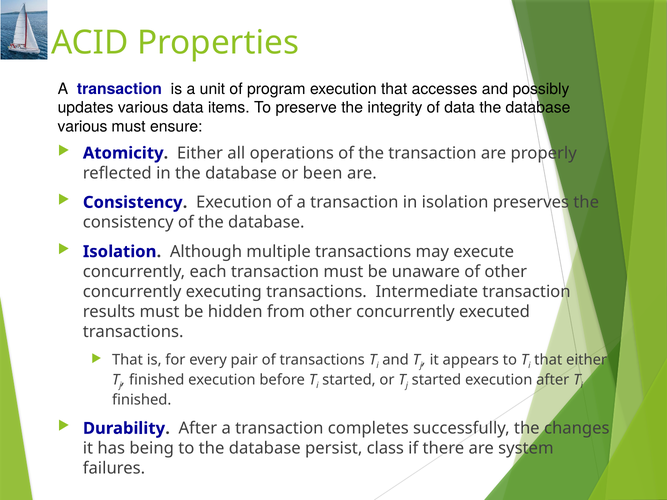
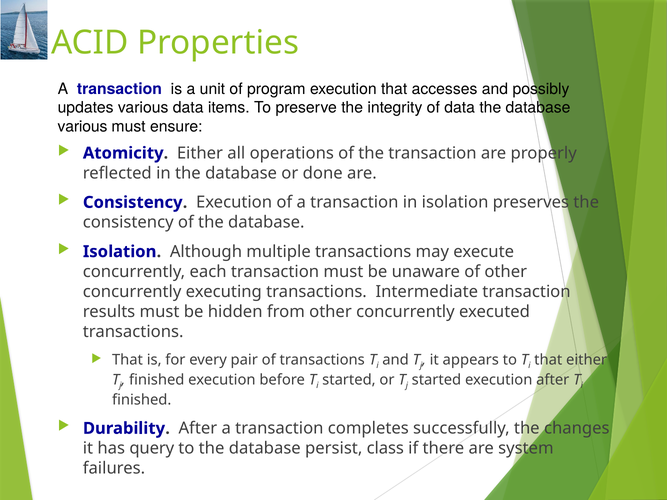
been: been -> done
being: being -> query
